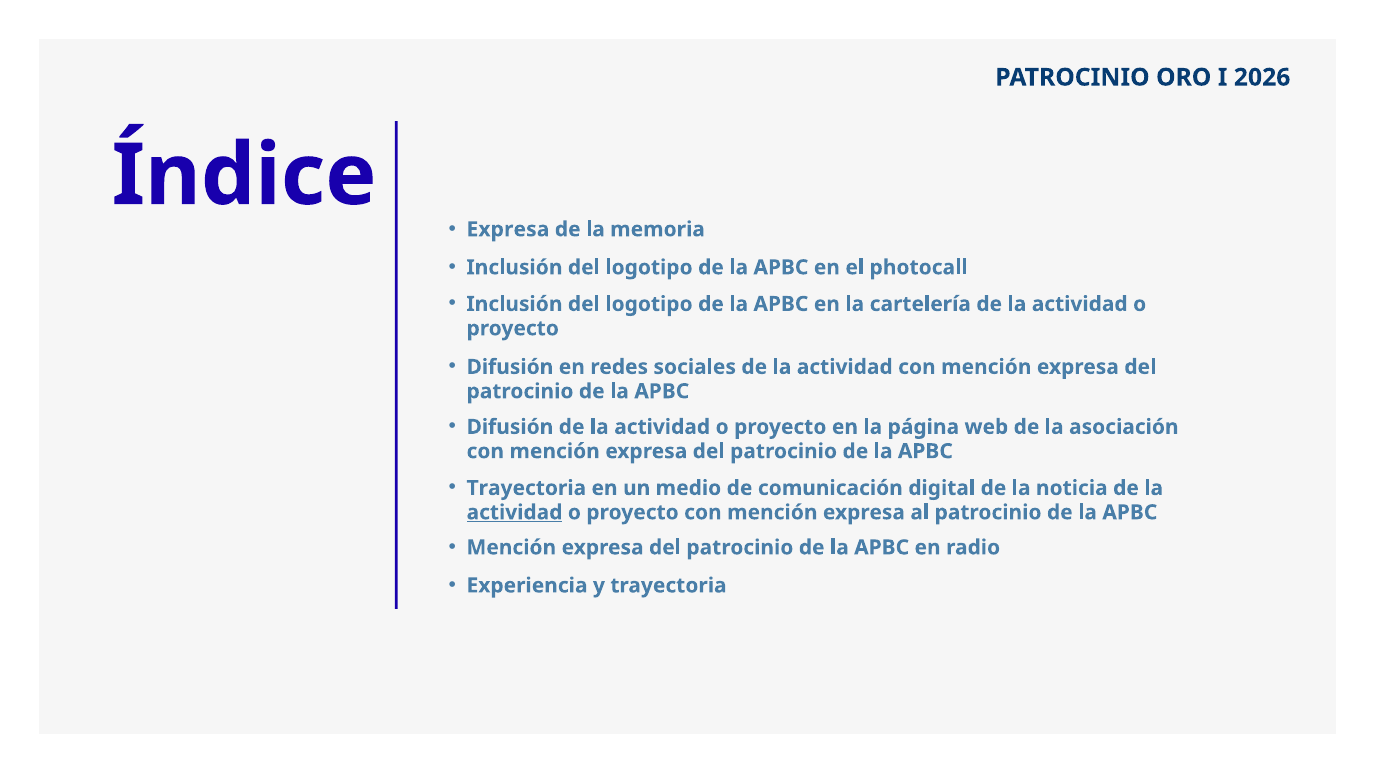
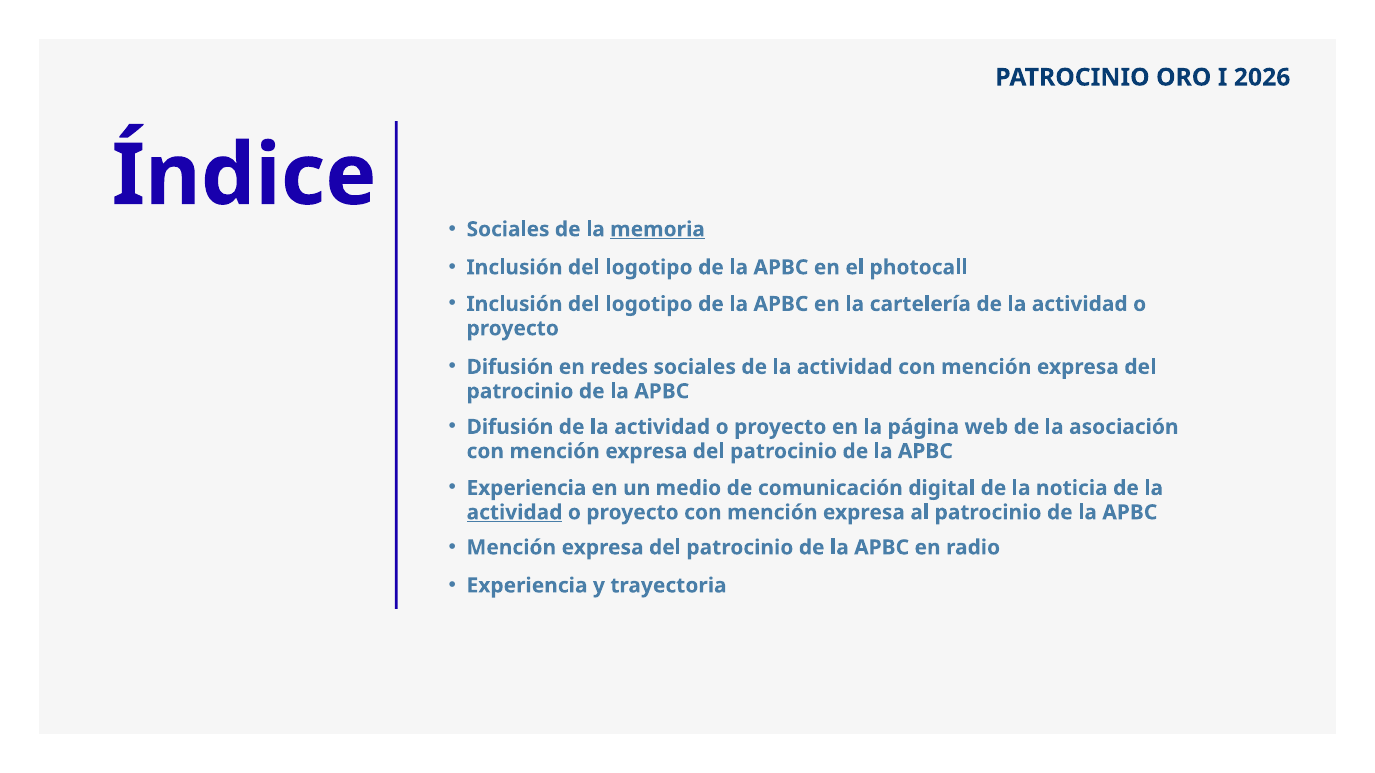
Expresa at (508, 229): Expresa -> Sociales
memoria underline: none -> present
Trayectoria at (526, 488): Trayectoria -> Experiencia
